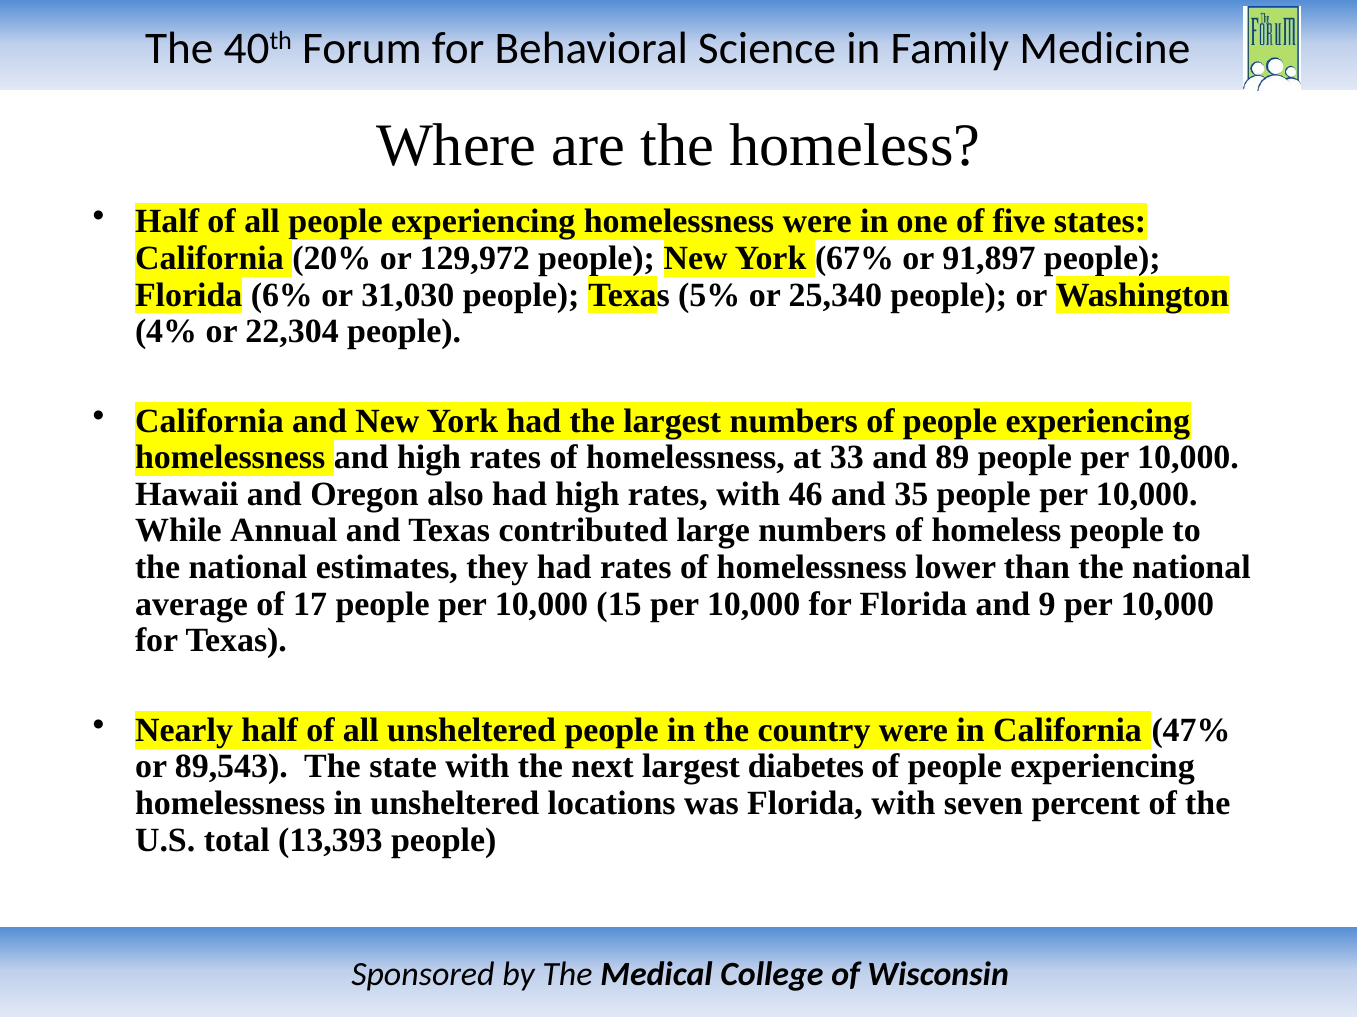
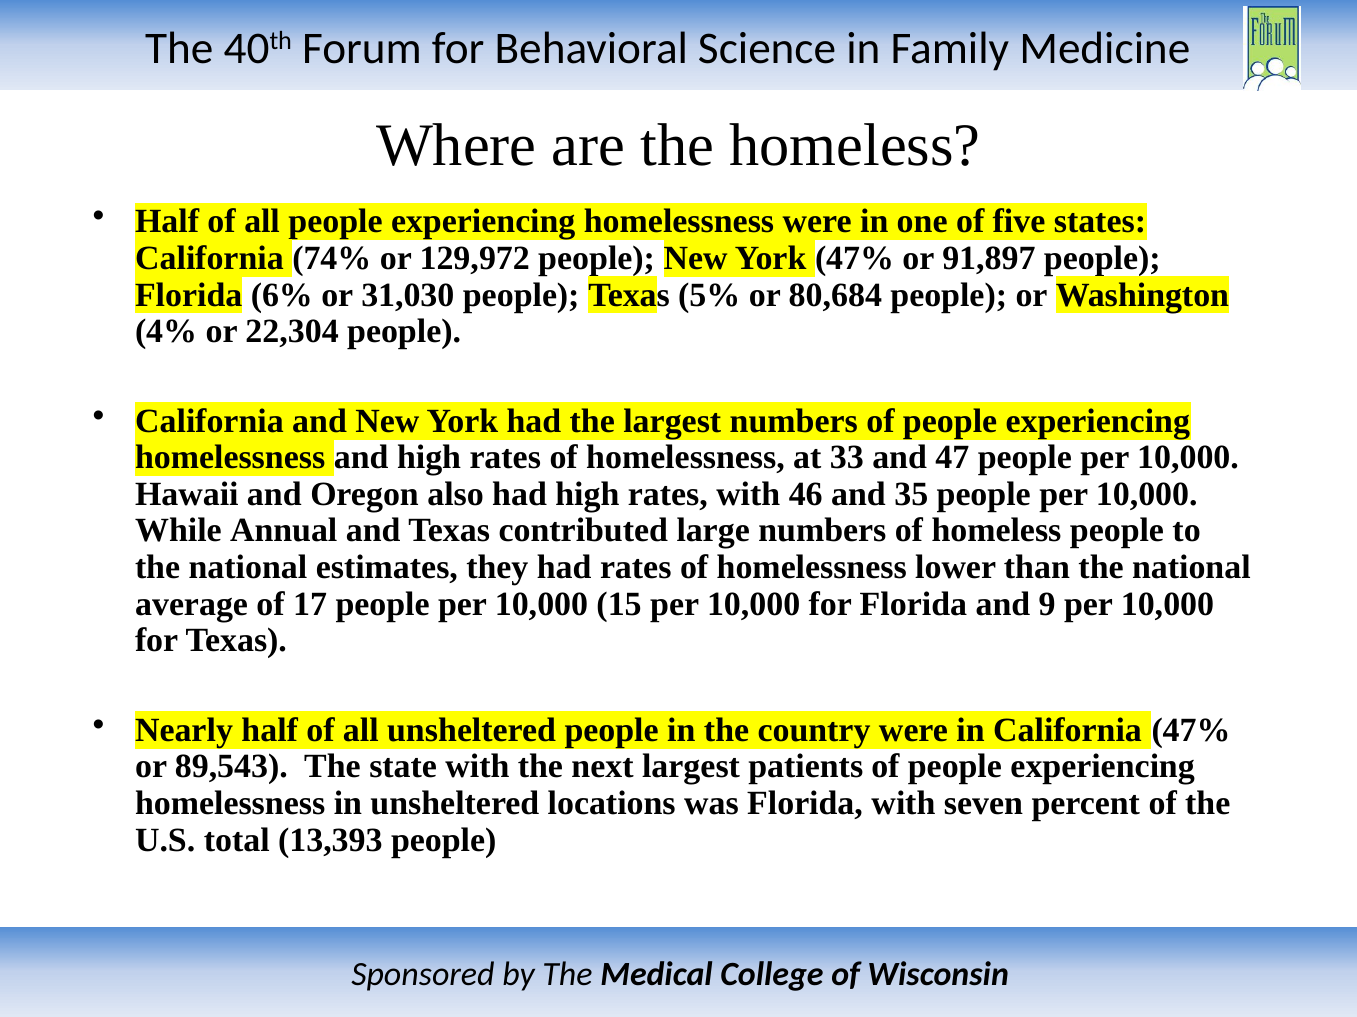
20%: 20% -> 74%
York 67%: 67% -> 47%
25,340: 25,340 -> 80,684
89: 89 -> 47
diabetes: diabetes -> patients
